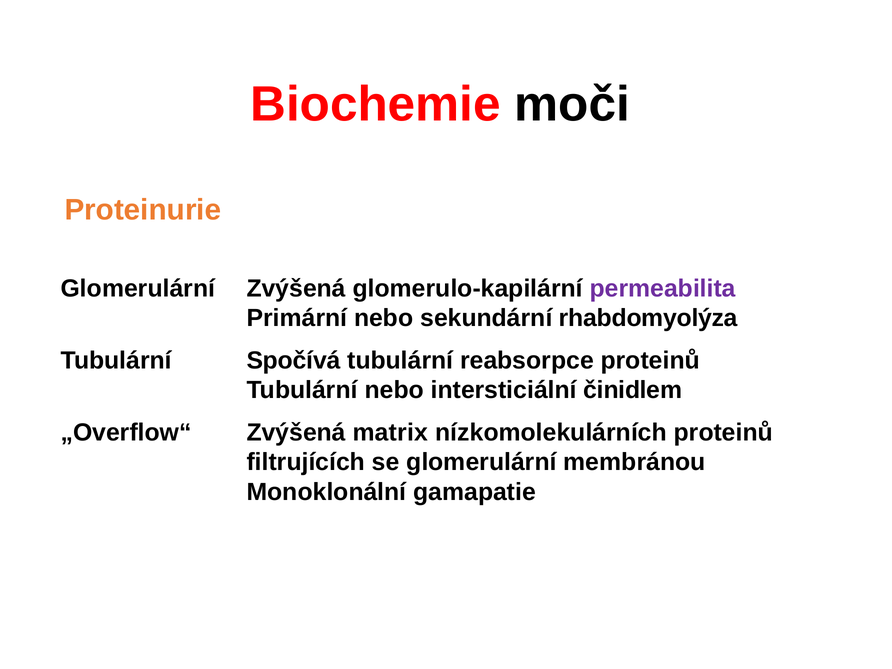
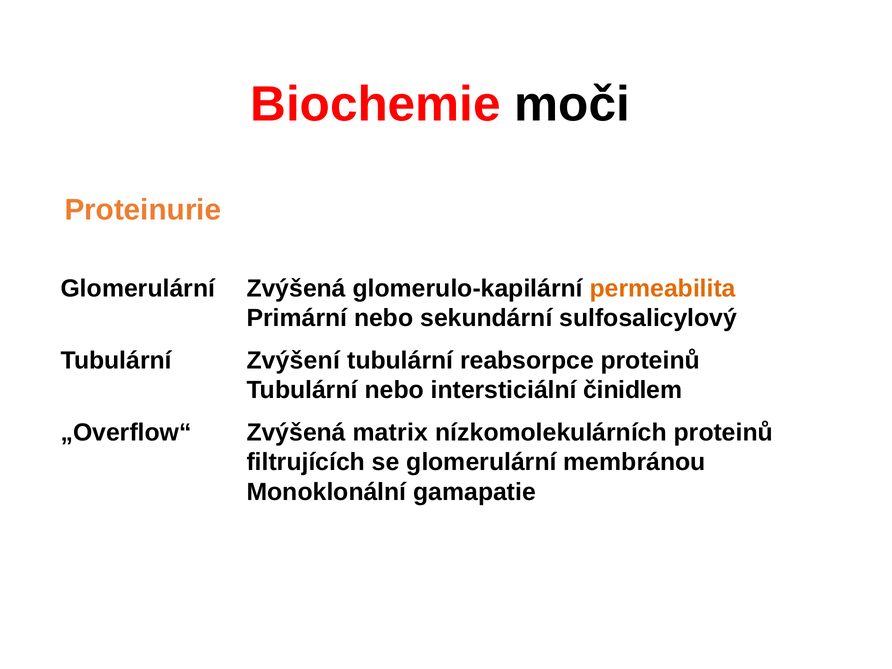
permeabilita colour: purple -> orange
rhabdomyolýza: rhabdomyolýza -> sulfosalicylový
Spočívá: Spočívá -> Zvýšení
